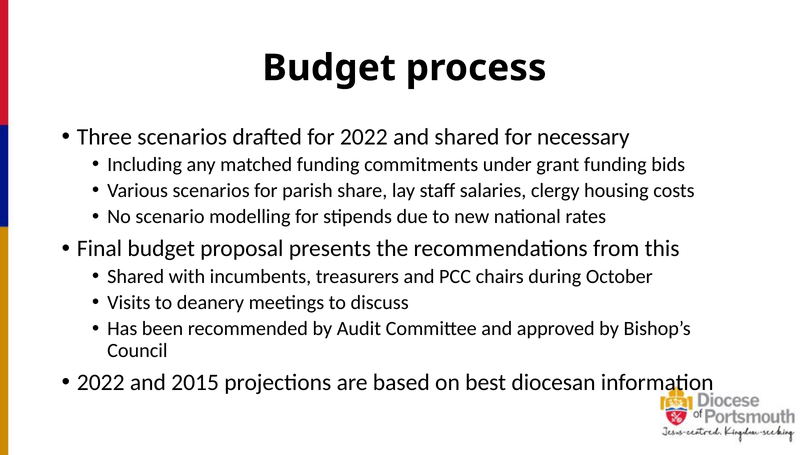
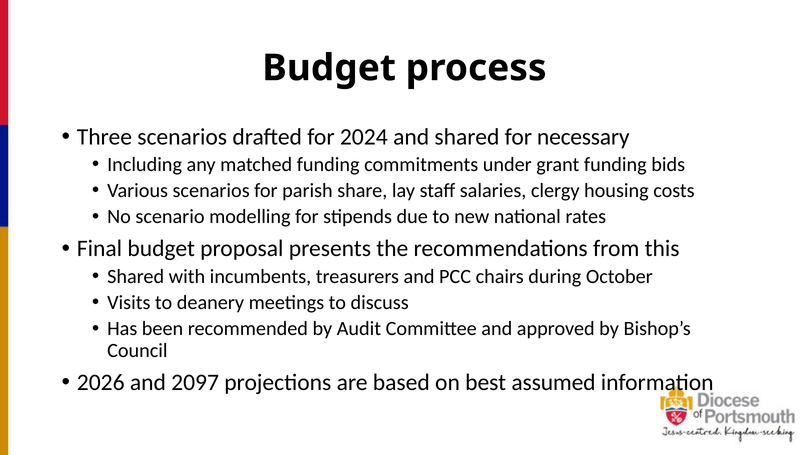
for 2022: 2022 -> 2024
2022 at (101, 383): 2022 -> 2026
2015: 2015 -> 2097
diocesan: diocesan -> assumed
